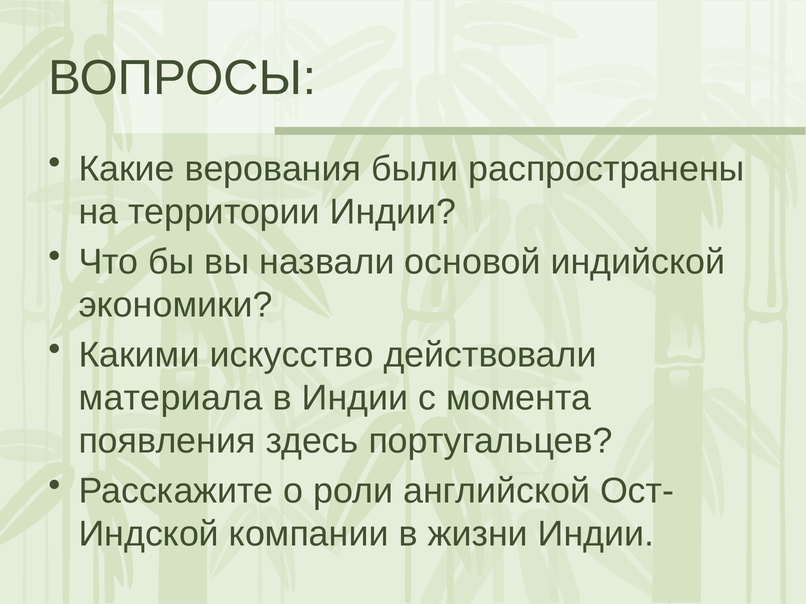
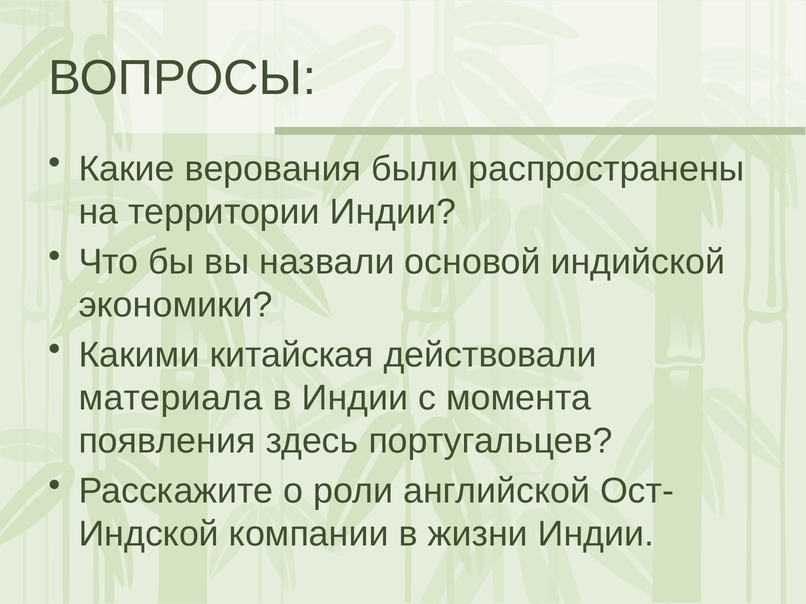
искусство: искусство -> китайская
